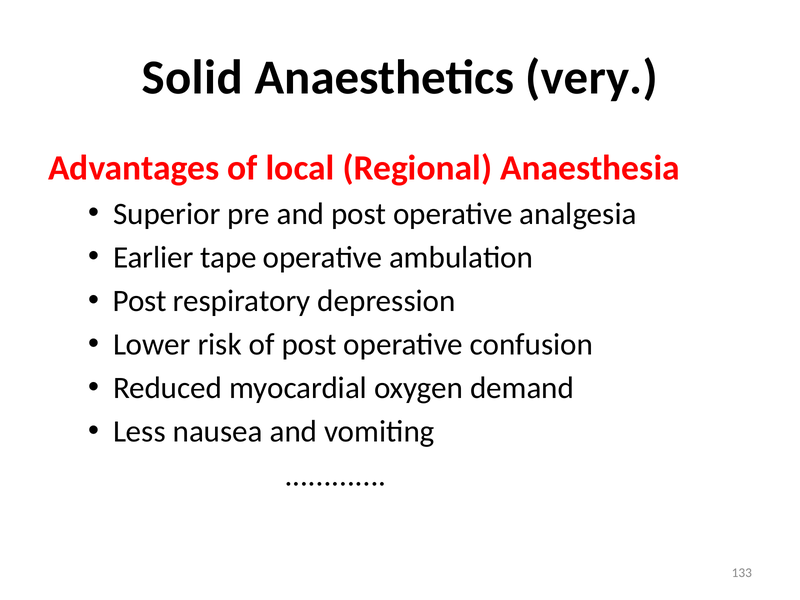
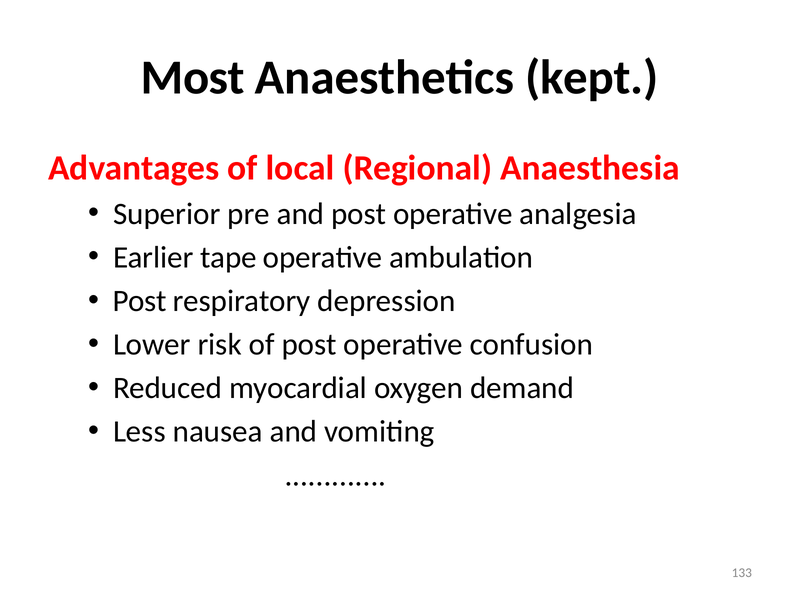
Solid: Solid -> Most
very: very -> kept
